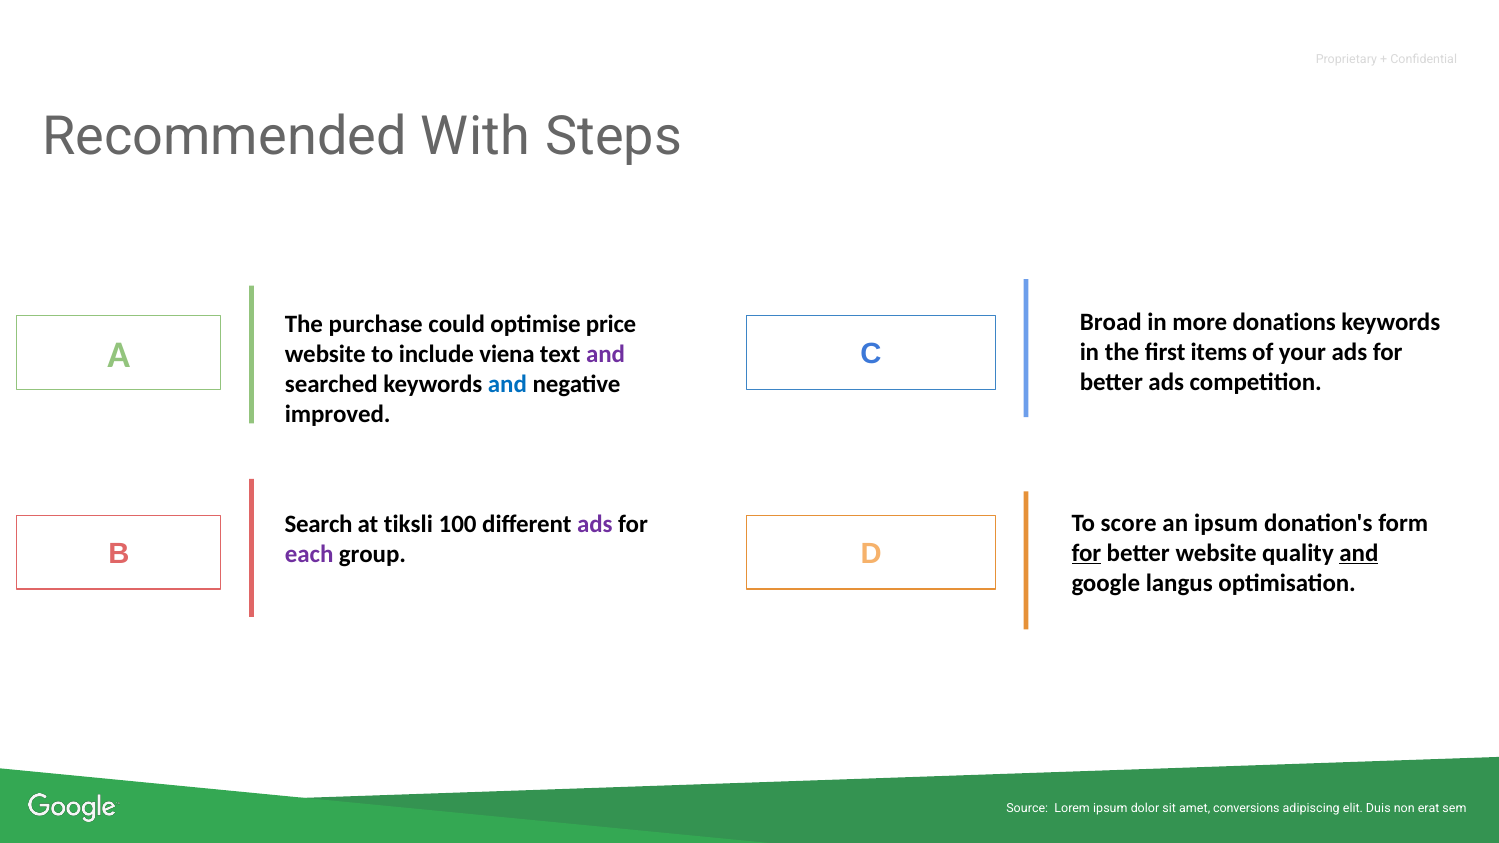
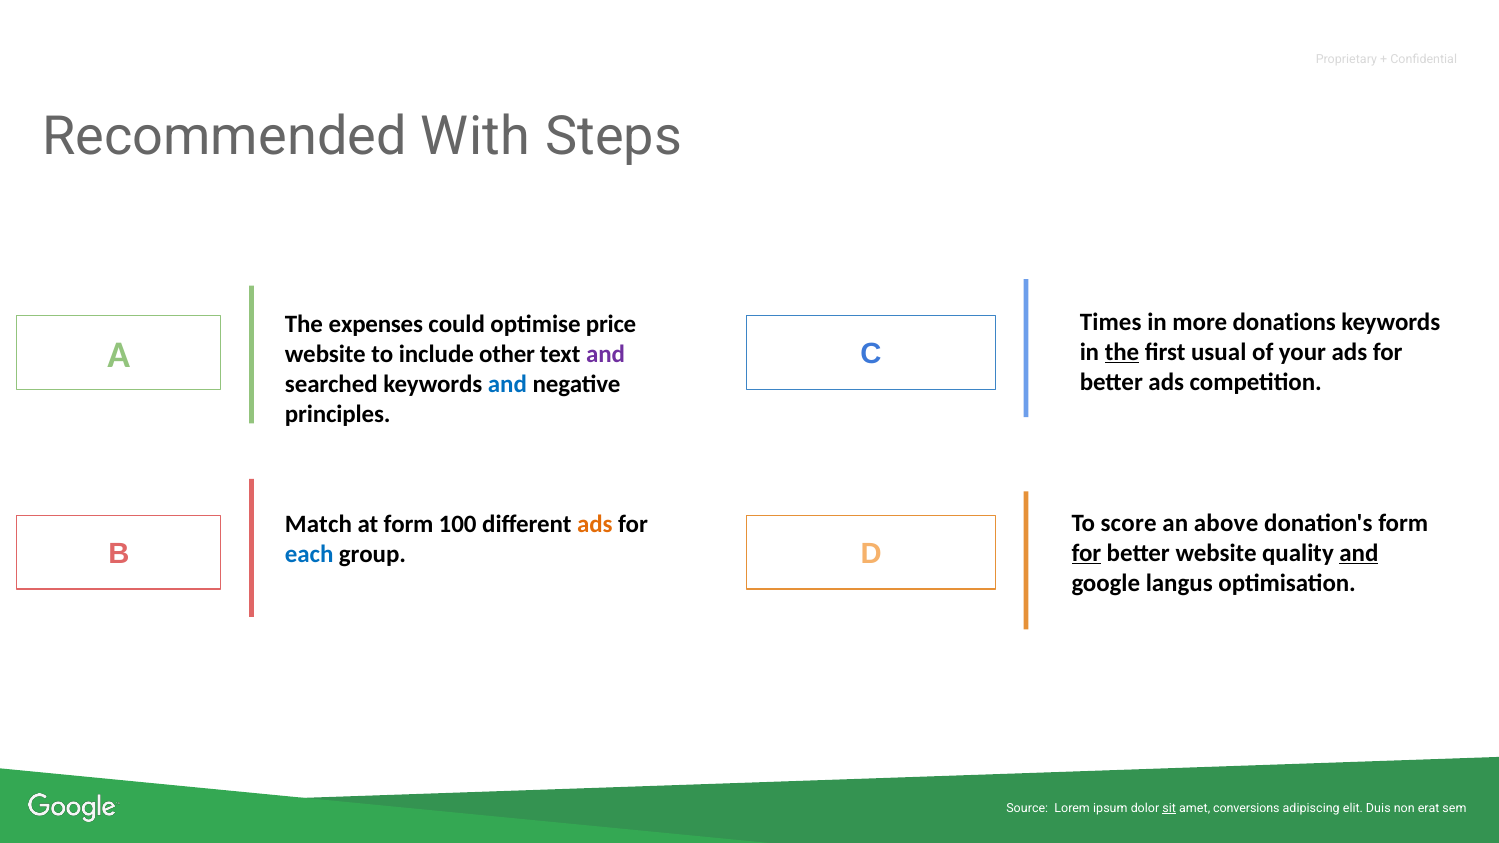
Broad: Broad -> Times
purchase: purchase -> expenses
the at (1122, 352) underline: none -> present
items: items -> usual
viena: viena -> other
improved: improved -> principles
an ipsum: ipsum -> above
Search: Search -> Match
at tiksli: tiksli -> form
ads at (595, 524) colour: purple -> orange
each colour: purple -> blue
sit underline: none -> present
